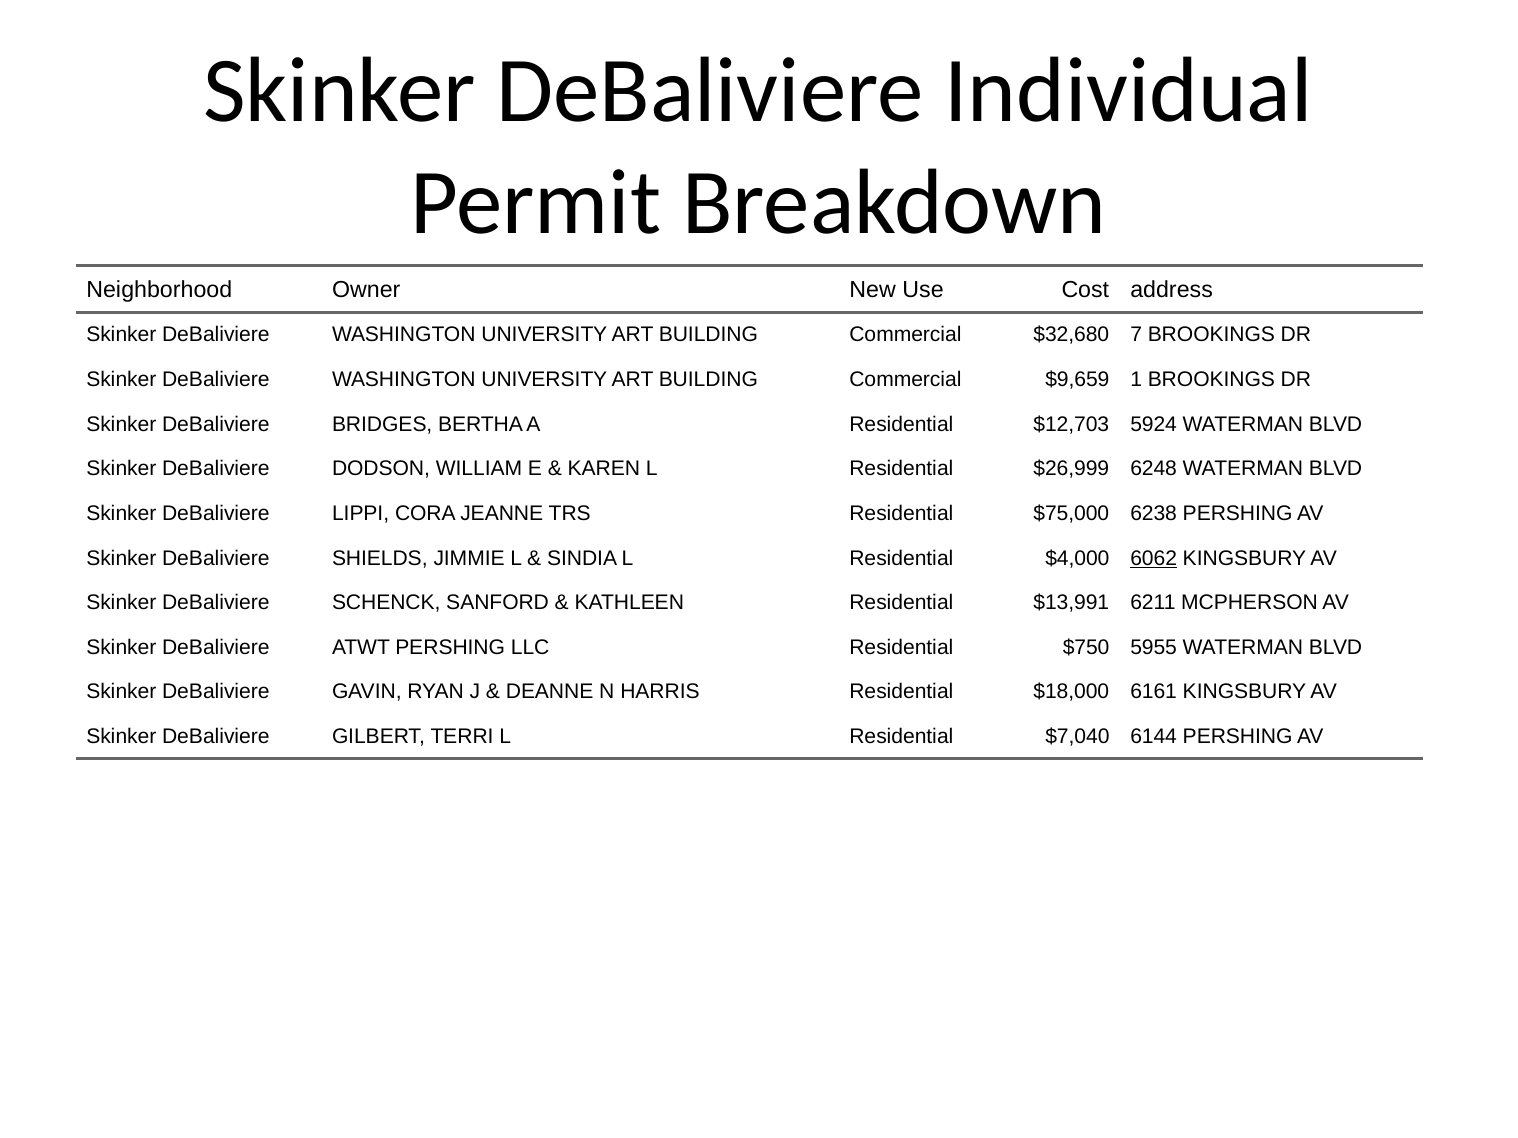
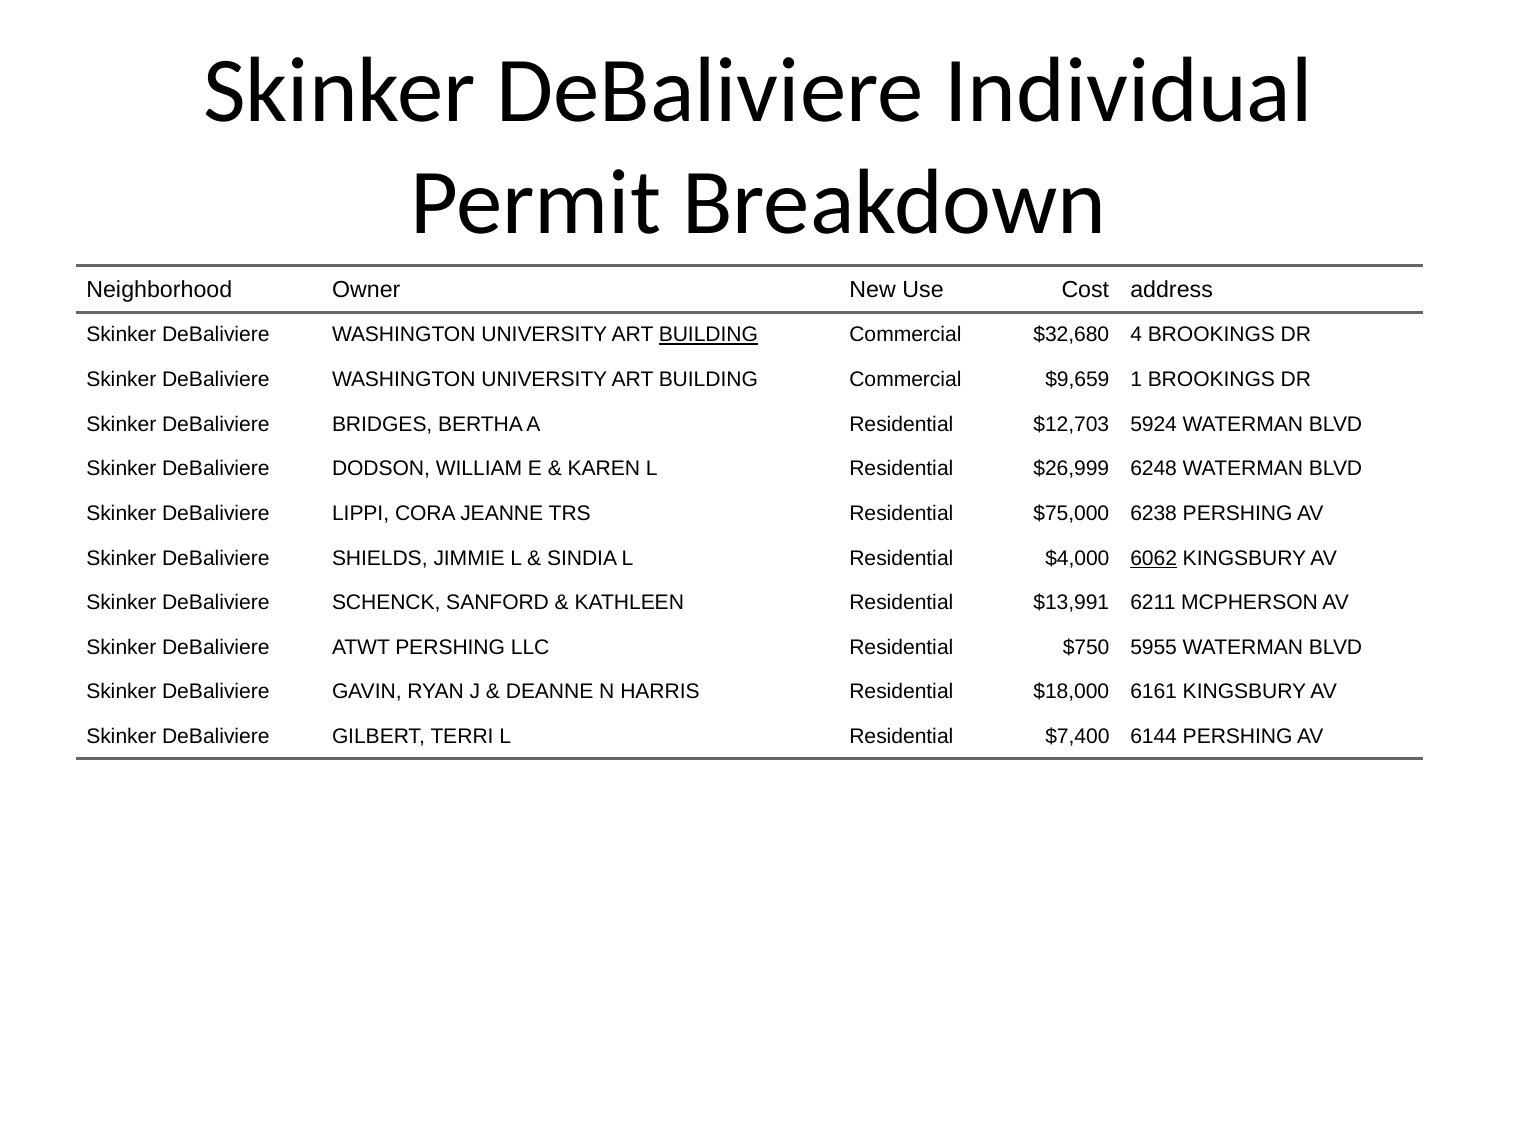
BUILDING at (708, 335) underline: none -> present
7: 7 -> 4
$7,040: $7,040 -> $7,400
